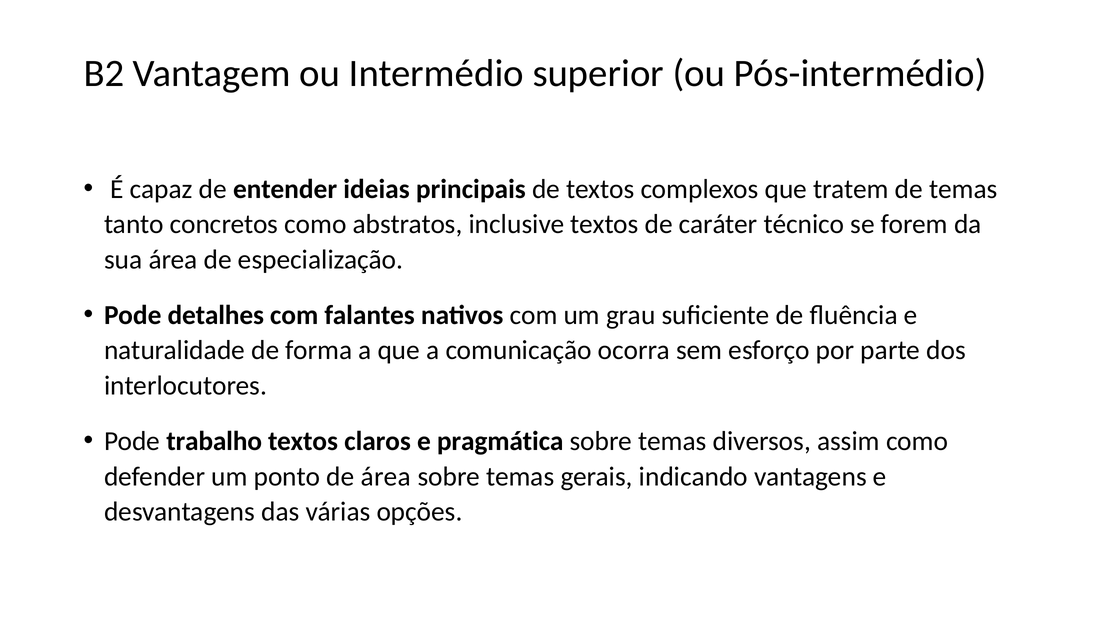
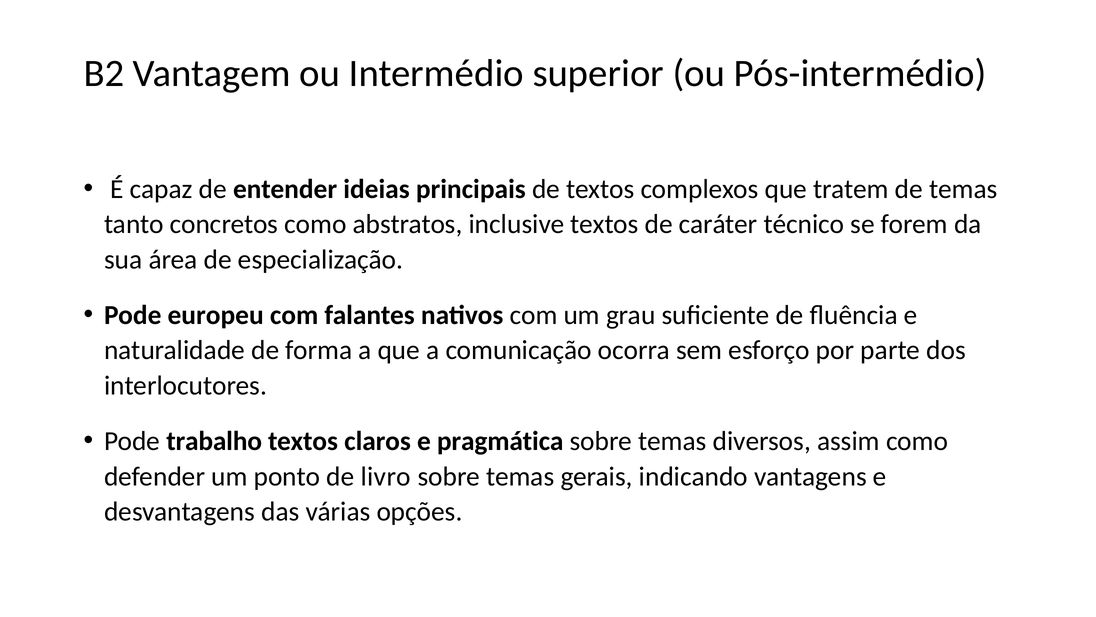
detalhes: detalhes -> europeu
de área: área -> livro
